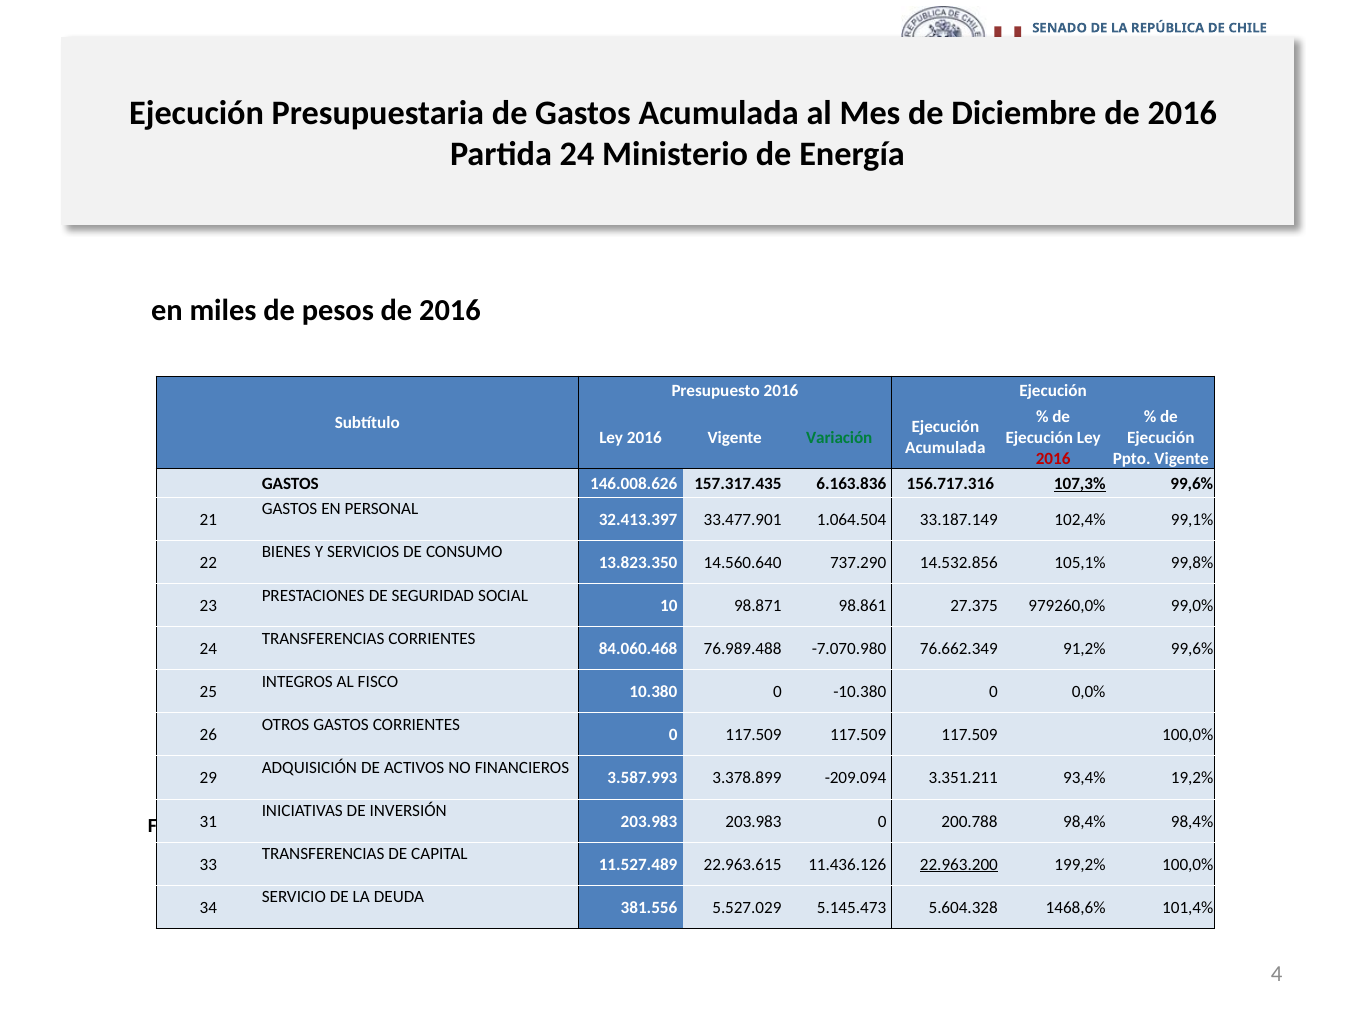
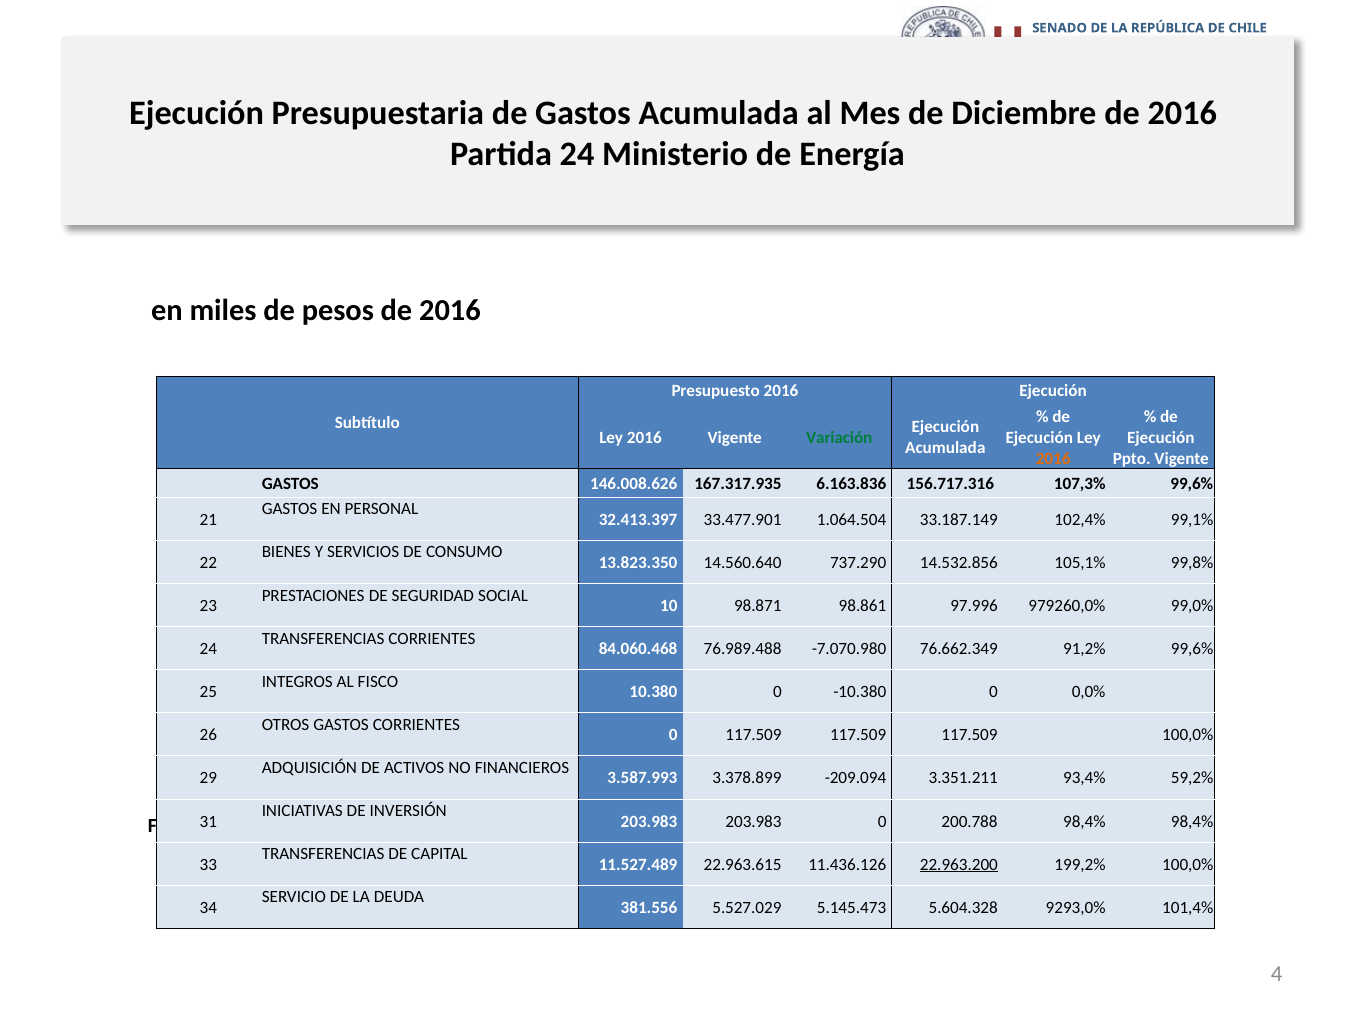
2016 at (1053, 458) colour: red -> orange
157.317.435: 157.317.435 -> 167.317.935
107,3% underline: present -> none
27.375: 27.375 -> 97.996
19,2%: 19,2% -> 59,2%
1468,6%: 1468,6% -> 9293,0%
